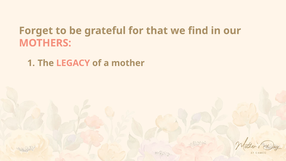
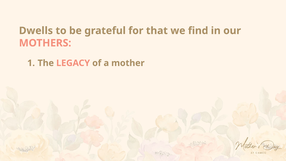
Forget: Forget -> Dwells
